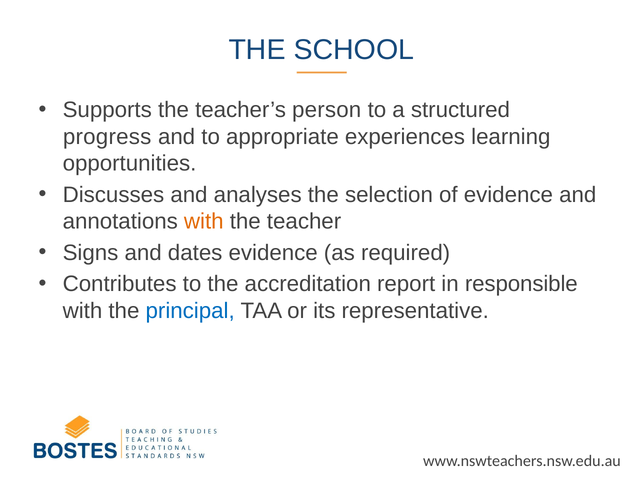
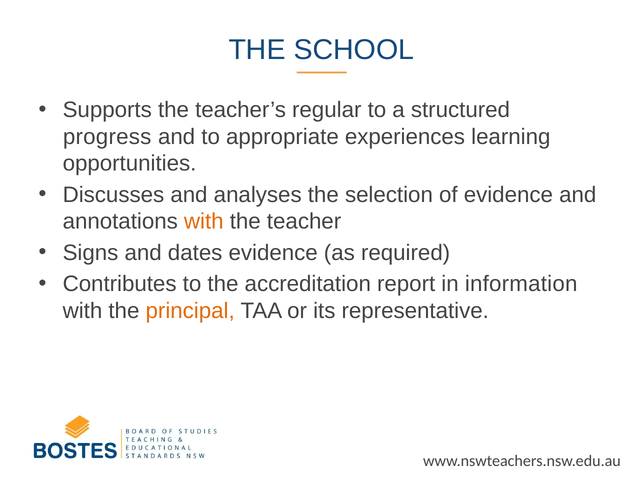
person: person -> regular
responsible: responsible -> information
principal colour: blue -> orange
